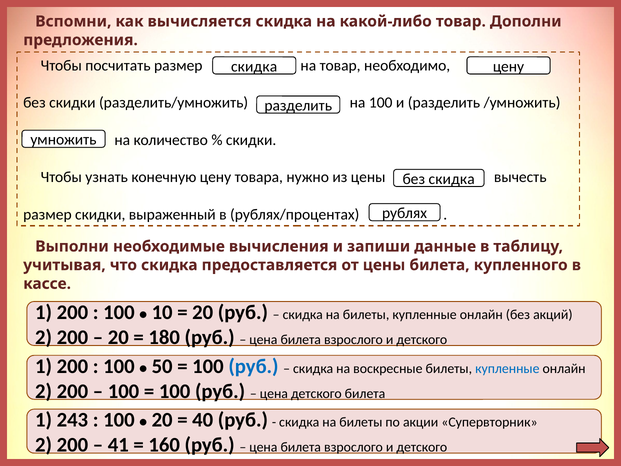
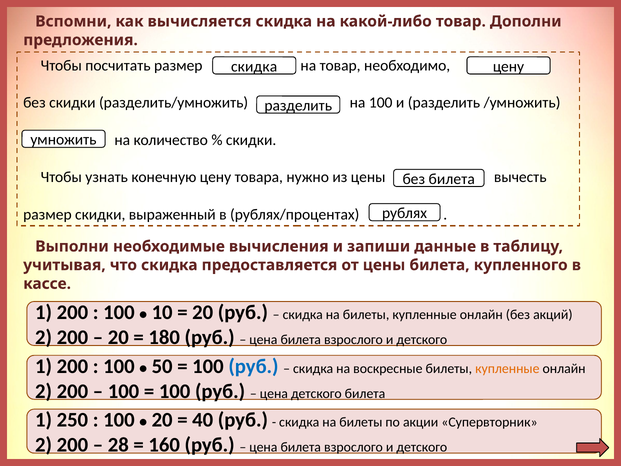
без скидка: скидка -> билета
купленные at (507, 368) colour: blue -> orange
243: 243 -> 250
41: 41 -> 28
